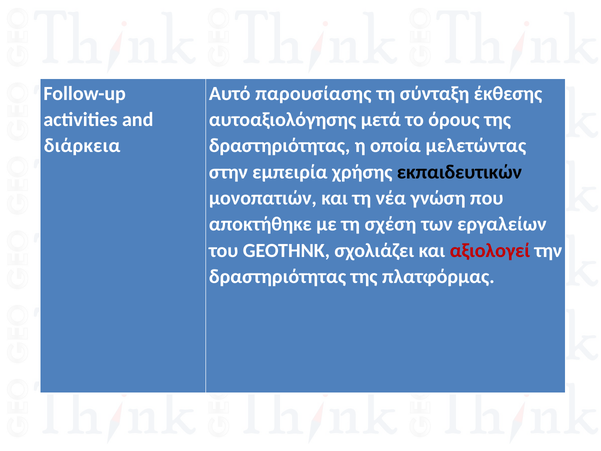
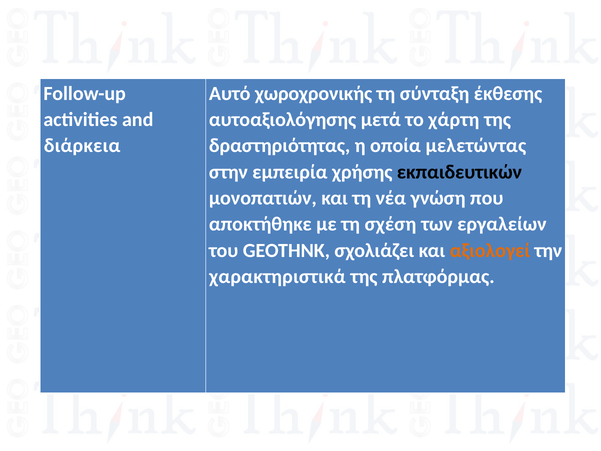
παρουσίασης: παρουσίασης -> χωροχρονικής
όρους: όρους -> χάρτη
αξιολογεί colour: red -> orange
δραστηριότητας at (277, 276): δραστηριότητας -> χαρακτηριστικά
